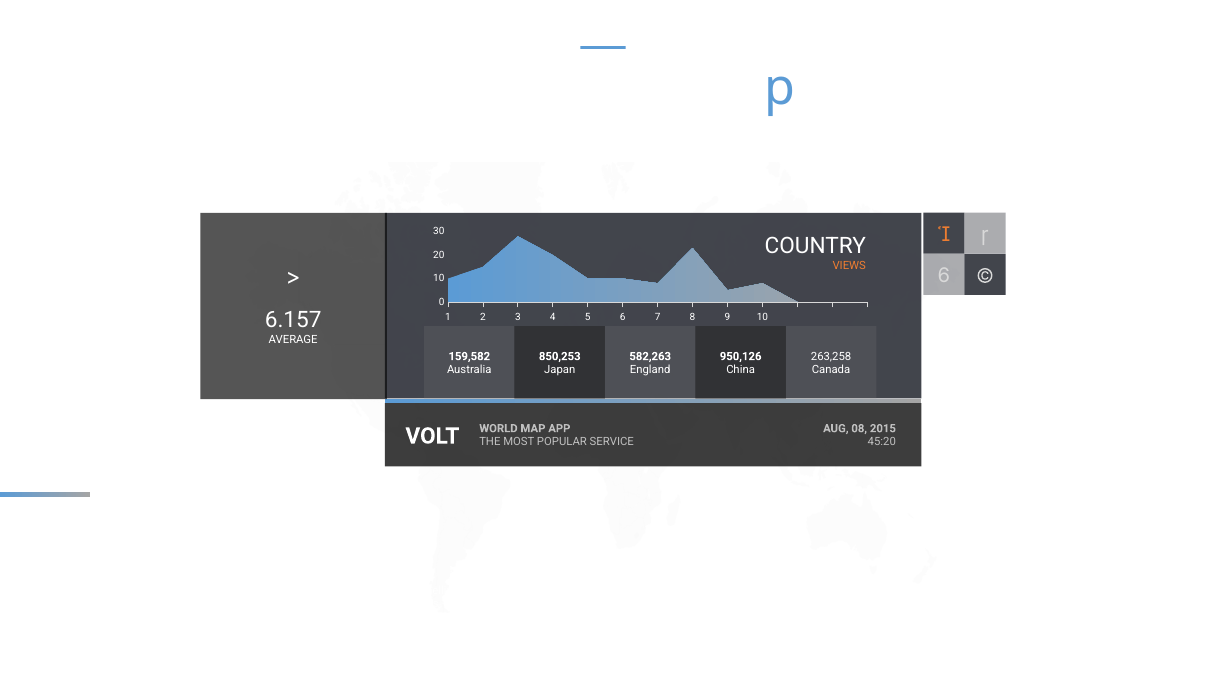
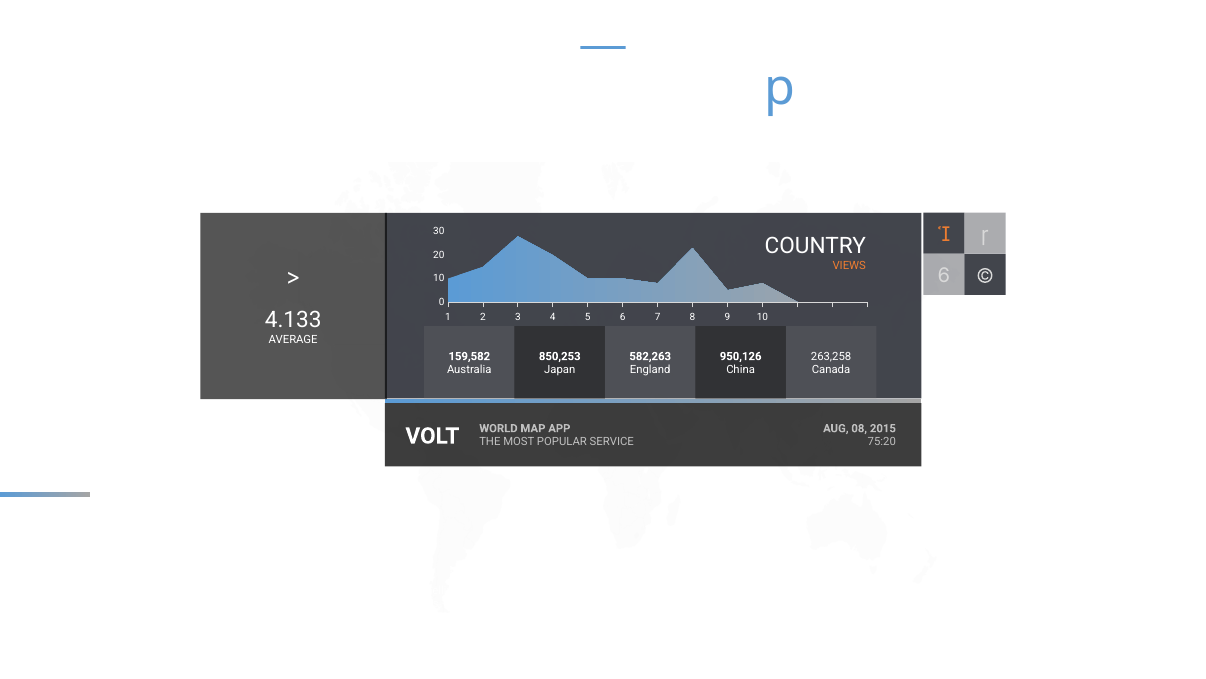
6.157: 6.157 -> 4.133
45:20: 45:20 -> 75:20
